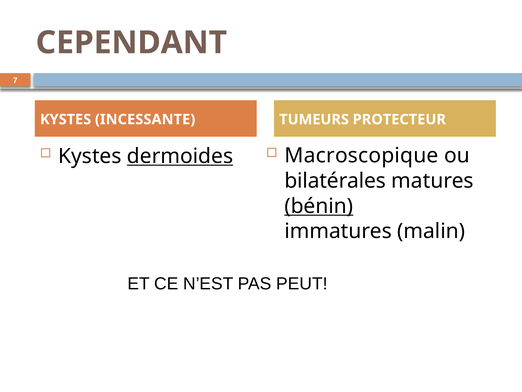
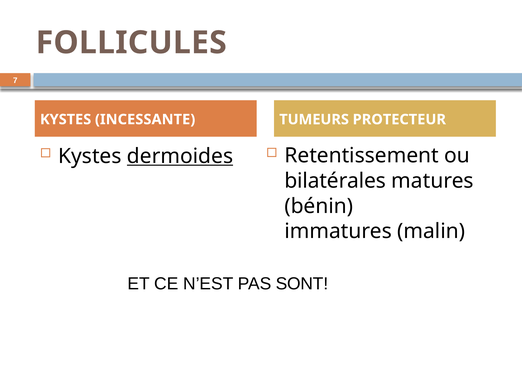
CEPENDANT: CEPENDANT -> FOLLICULES
Macroscopique: Macroscopique -> Retentissement
bénin underline: present -> none
PEUT: PEUT -> SONT
